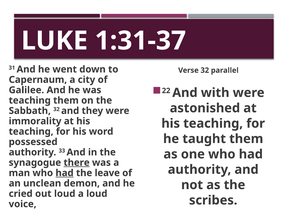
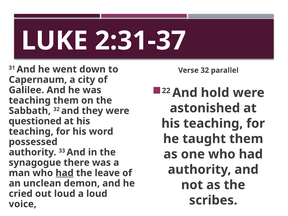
1:31-37: 1:31-37 -> 2:31-37
with: with -> hold
immorality: immorality -> questioned
there underline: present -> none
